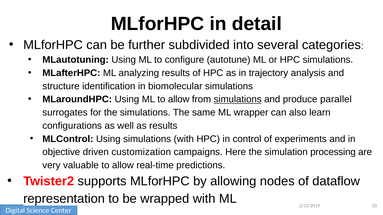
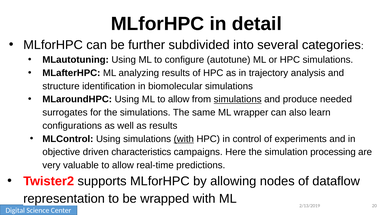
parallel: parallel -> needed
with at (184, 139) underline: none -> present
customization: customization -> characteristics
